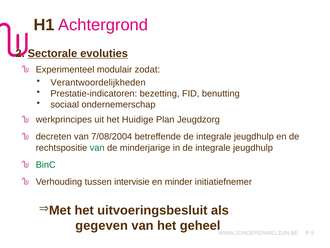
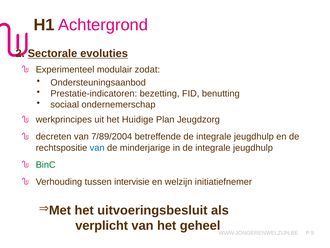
Verantwoordelijkheden: Verantwoordelijkheden -> Ondersteuningsaanbod
7/08/2004: 7/08/2004 -> 7/89/2004
van at (97, 147) colour: green -> blue
minder: minder -> welzijn
gegeven: gegeven -> verplicht
